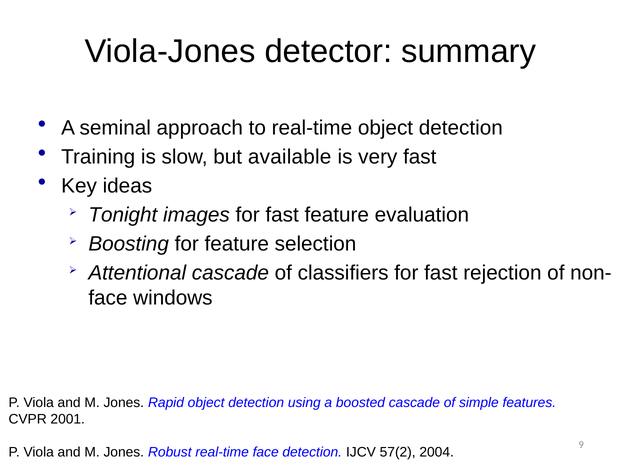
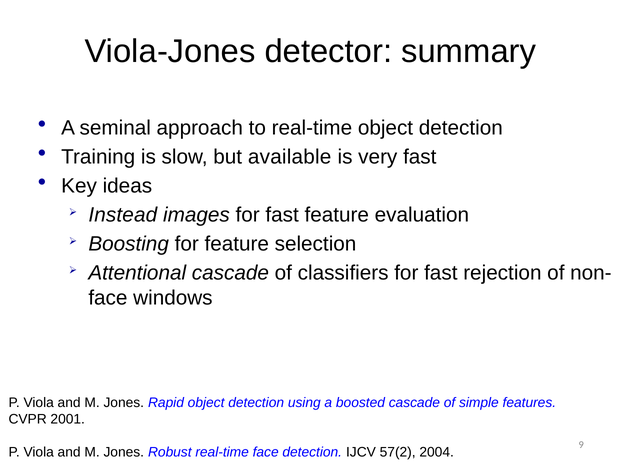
Tonight: Tonight -> Instead
